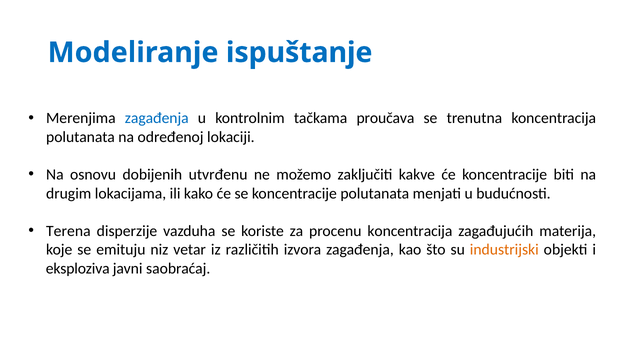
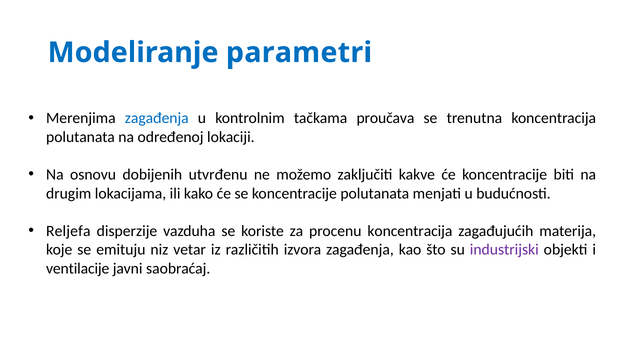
ispuštanje: ispuštanje -> parametri
Terena: Terena -> Reljefa
industrijski colour: orange -> purple
eksploziva: eksploziva -> ventilacije
